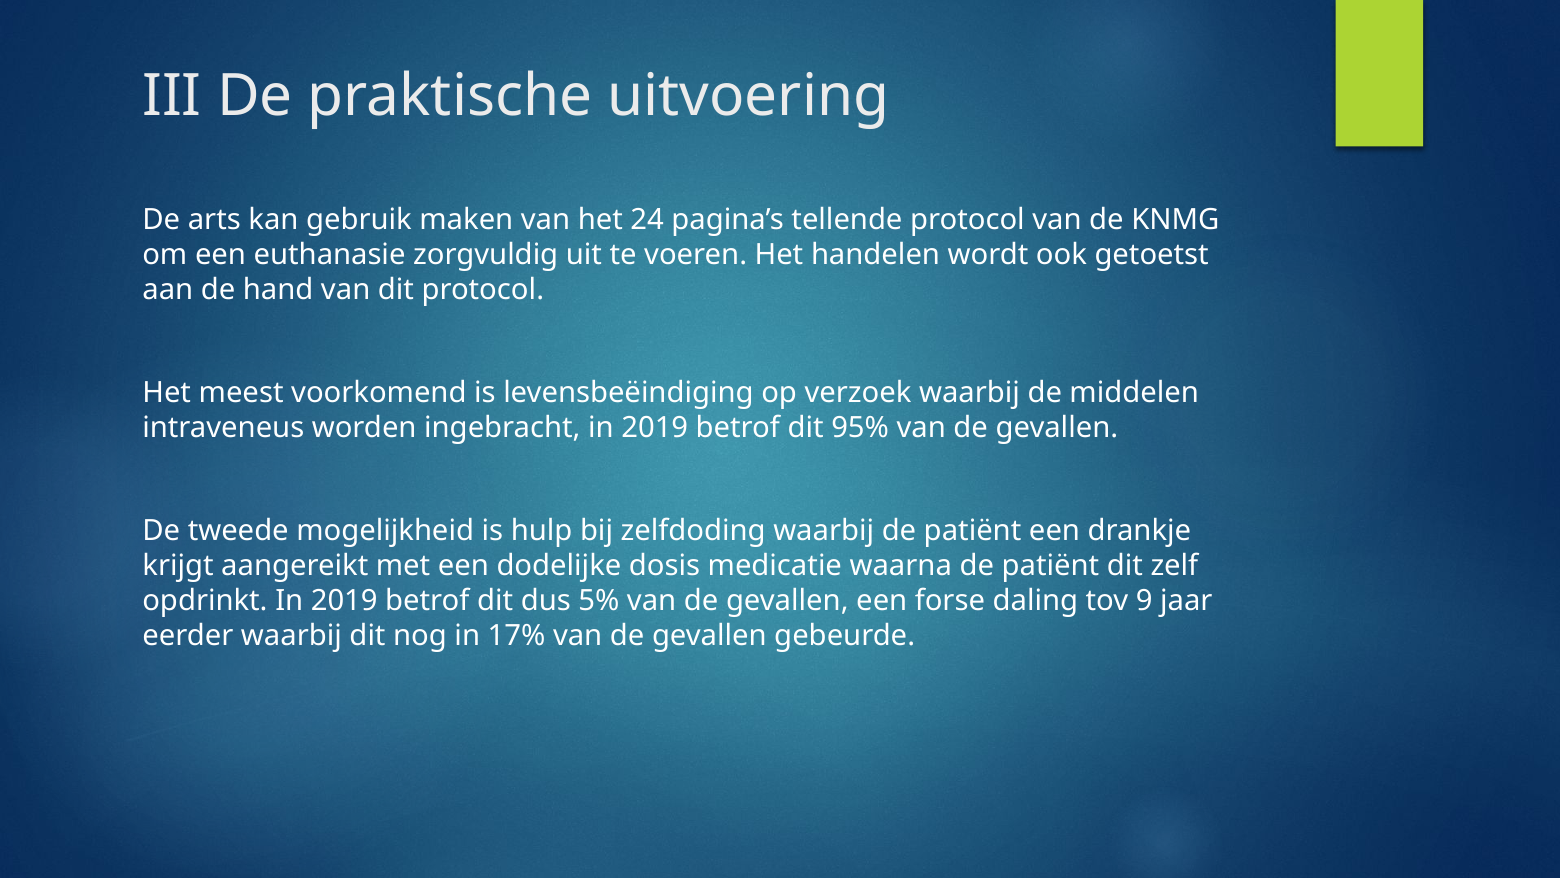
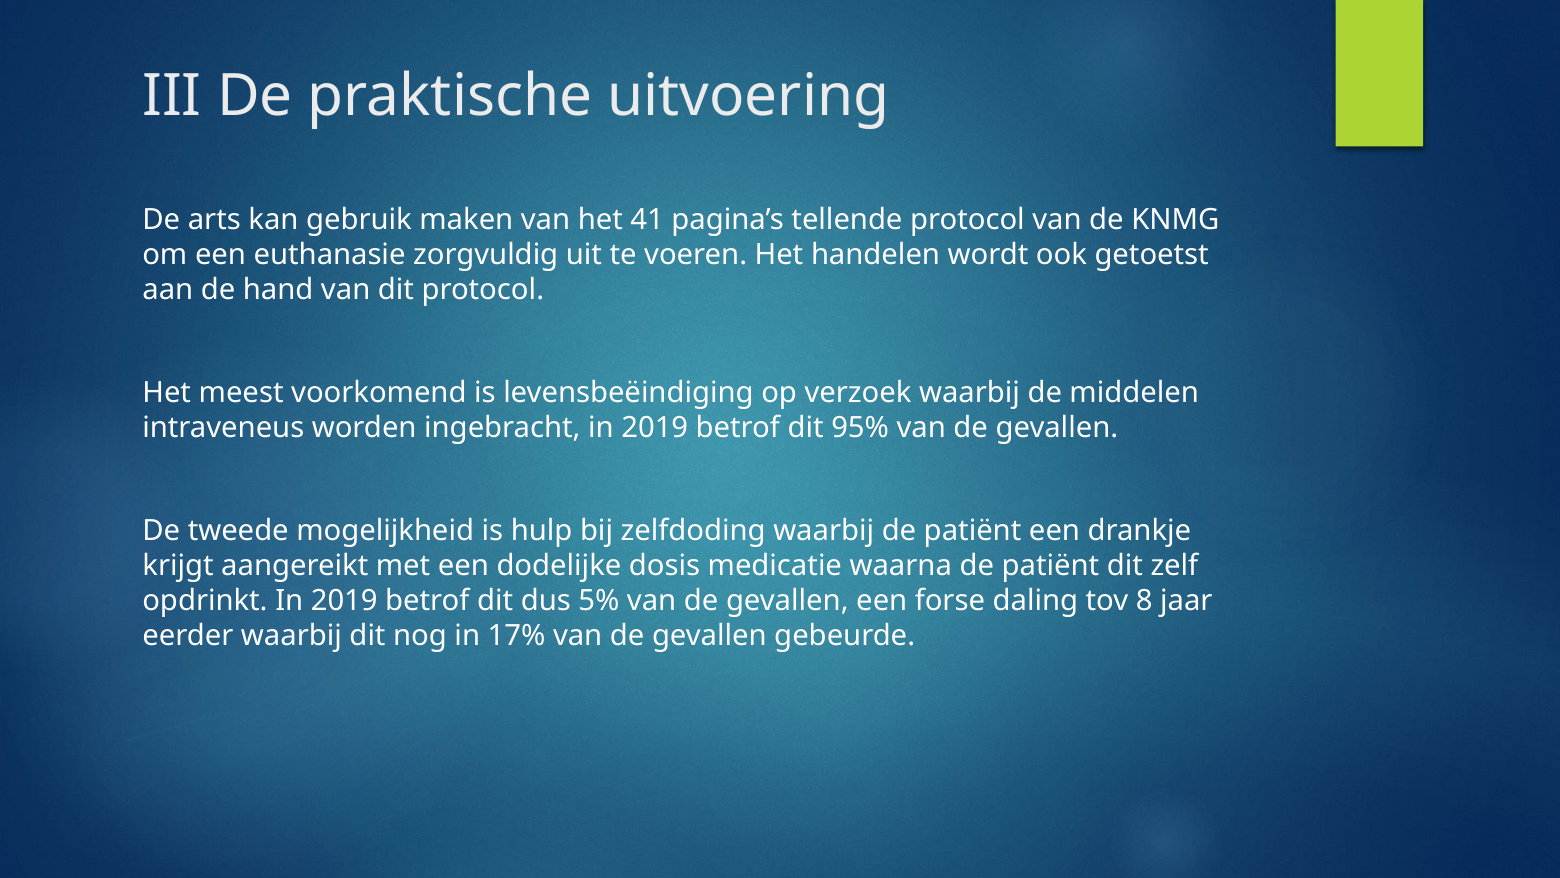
24: 24 -> 41
9: 9 -> 8
